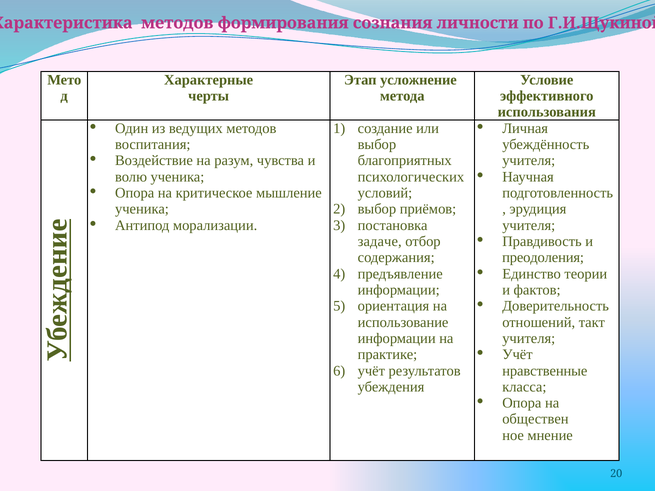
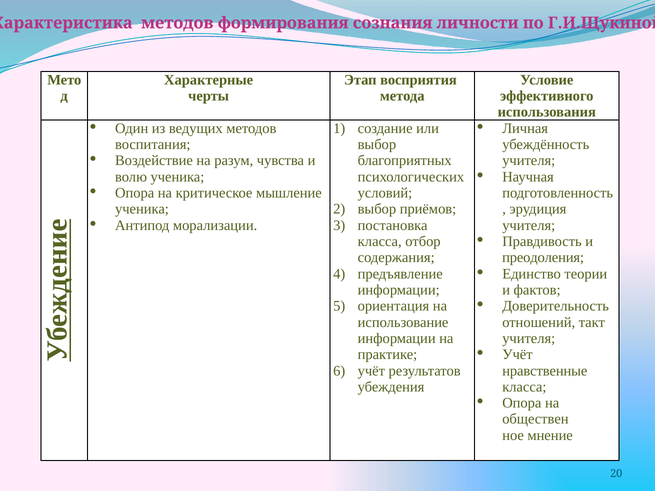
усложнение: усложнение -> восприятия
задаче at (380, 242): задаче -> класса
